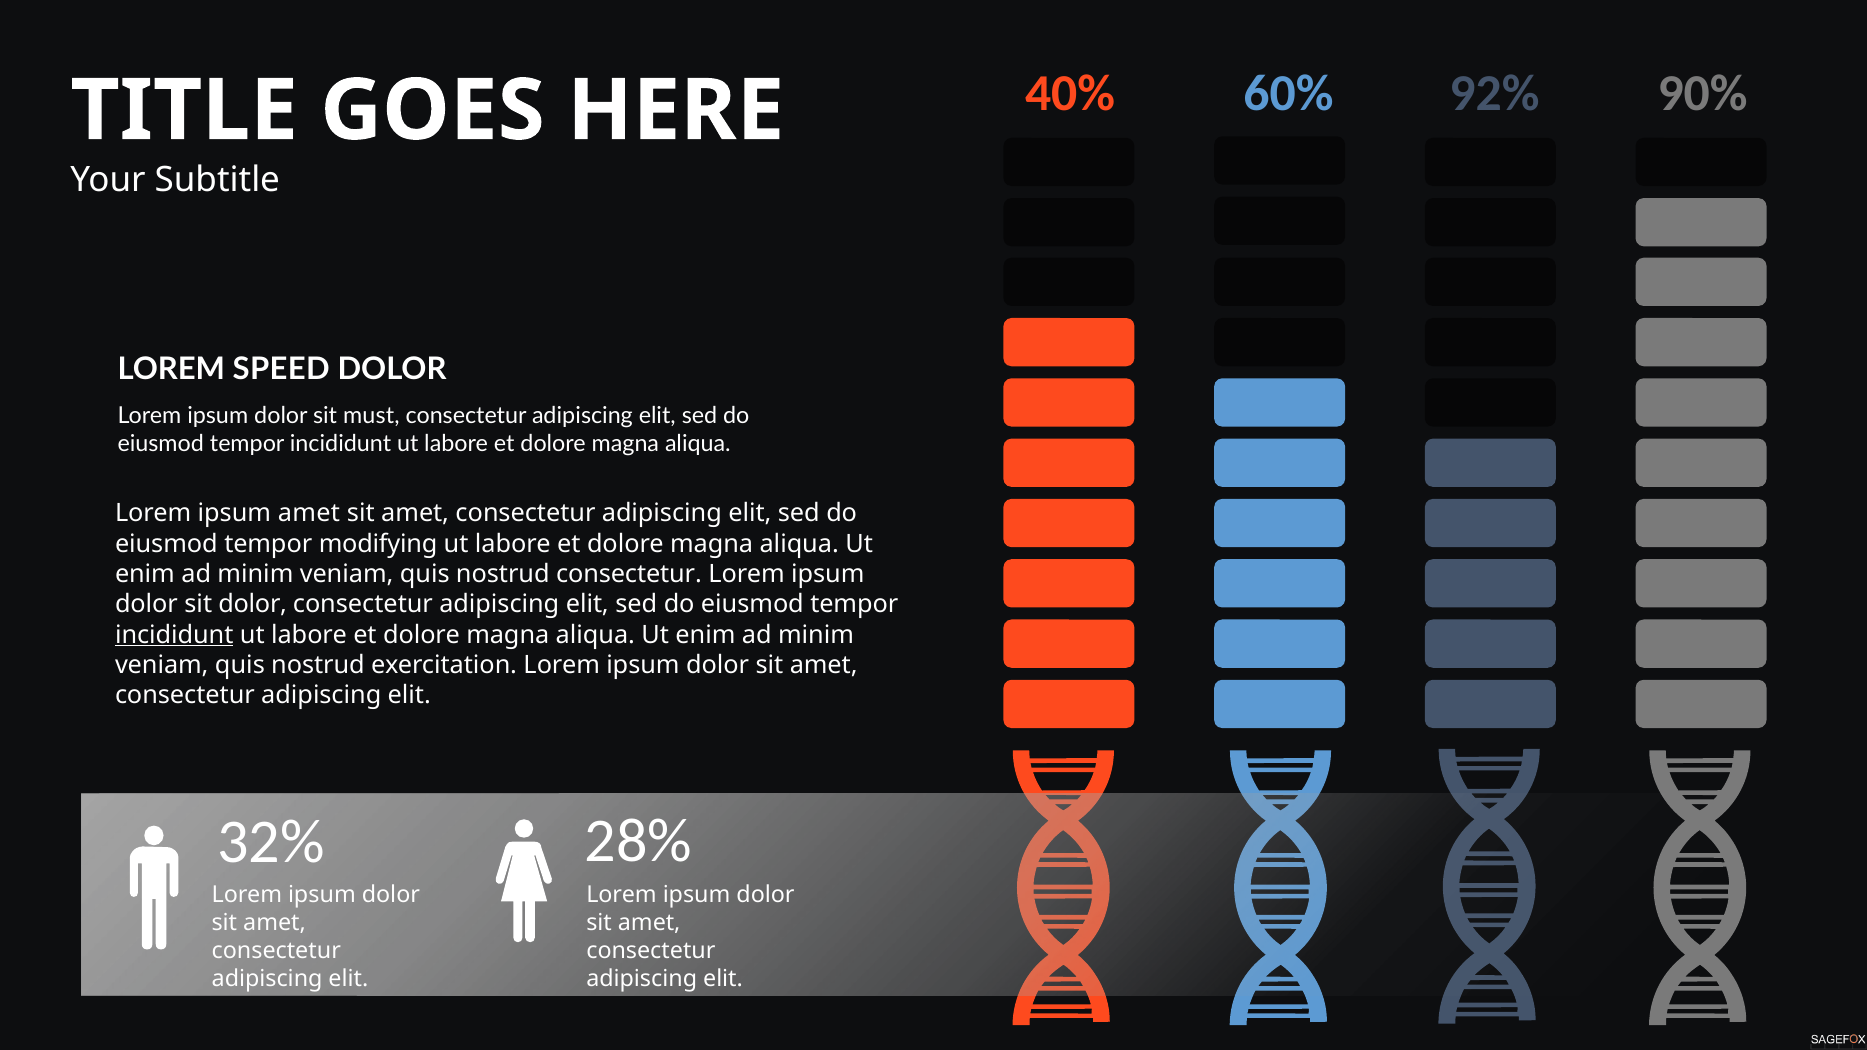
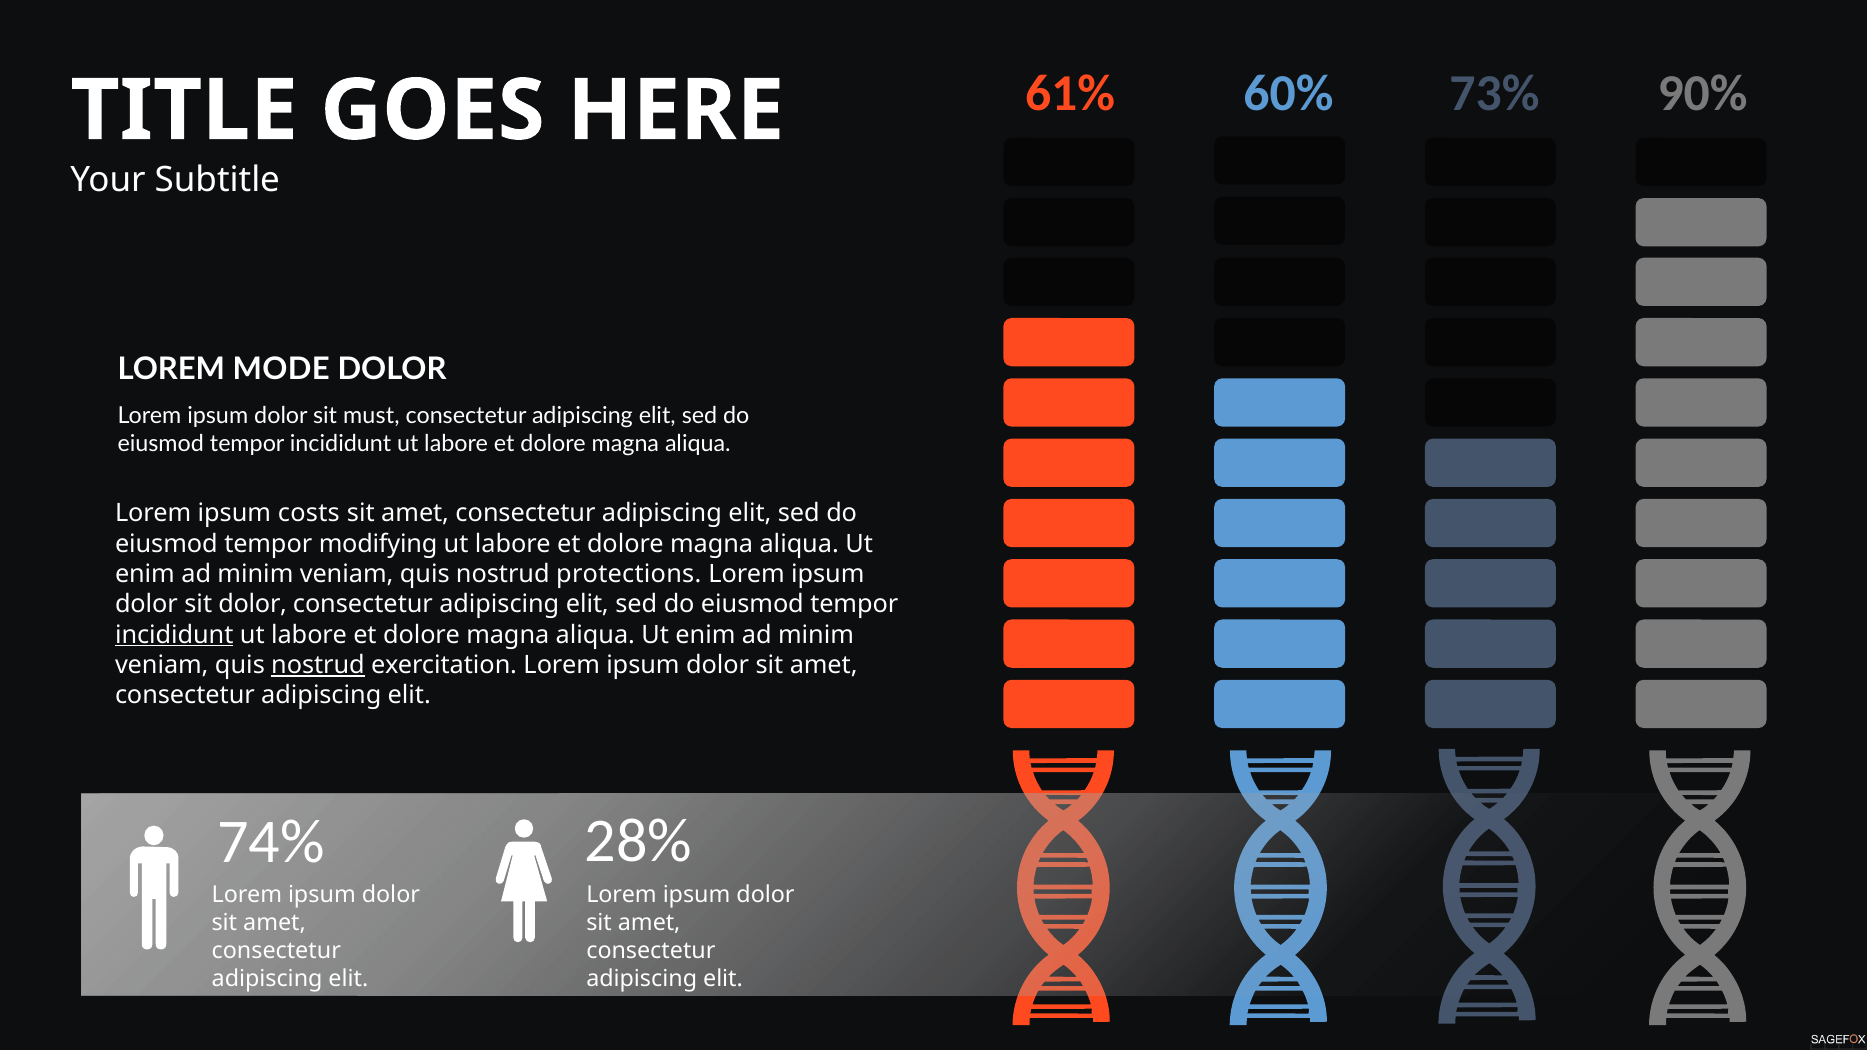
40%: 40% -> 61%
92%: 92% -> 73%
SPEED: SPEED -> MODE
ipsum amet: amet -> costs
nostrud consectetur: consectetur -> protections
nostrud at (318, 665) underline: none -> present
32%: 32% -> 74%
